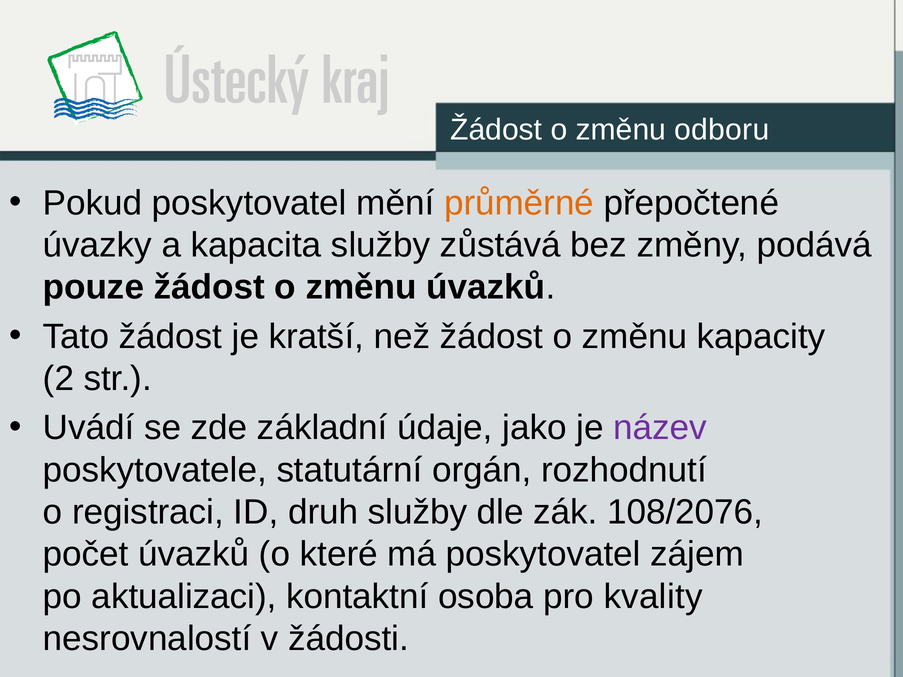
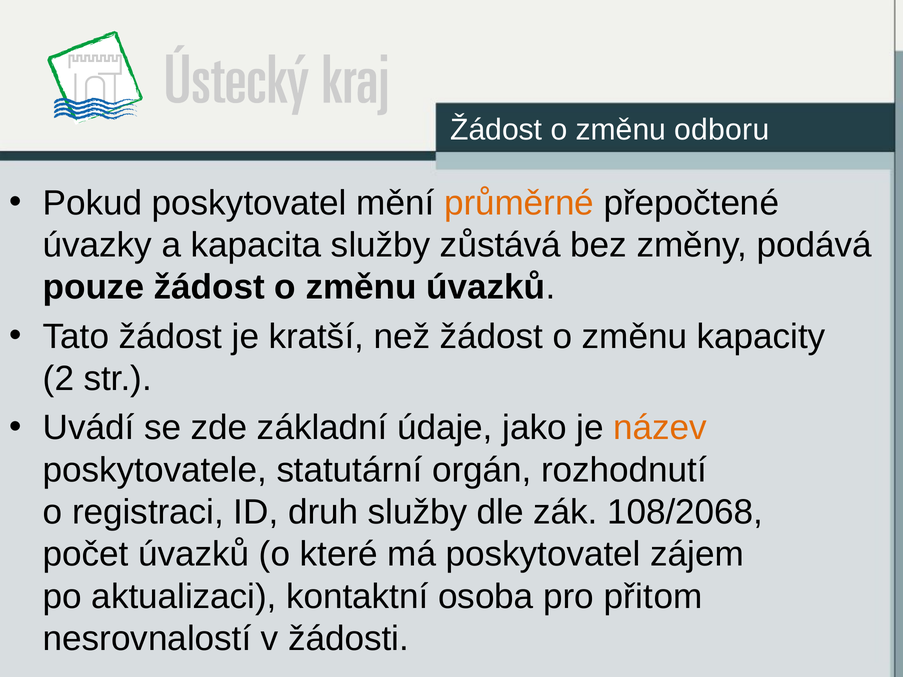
název colour: purple -> orange
108/2076: 108/2076 -> 108/2068
kvality: kvality -> přitom
